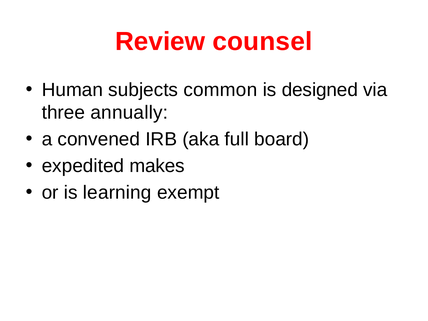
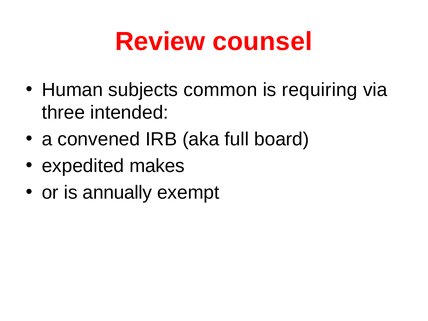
designed: designed -> requiring
annually: annually -> intended
learning: learning -> annually
